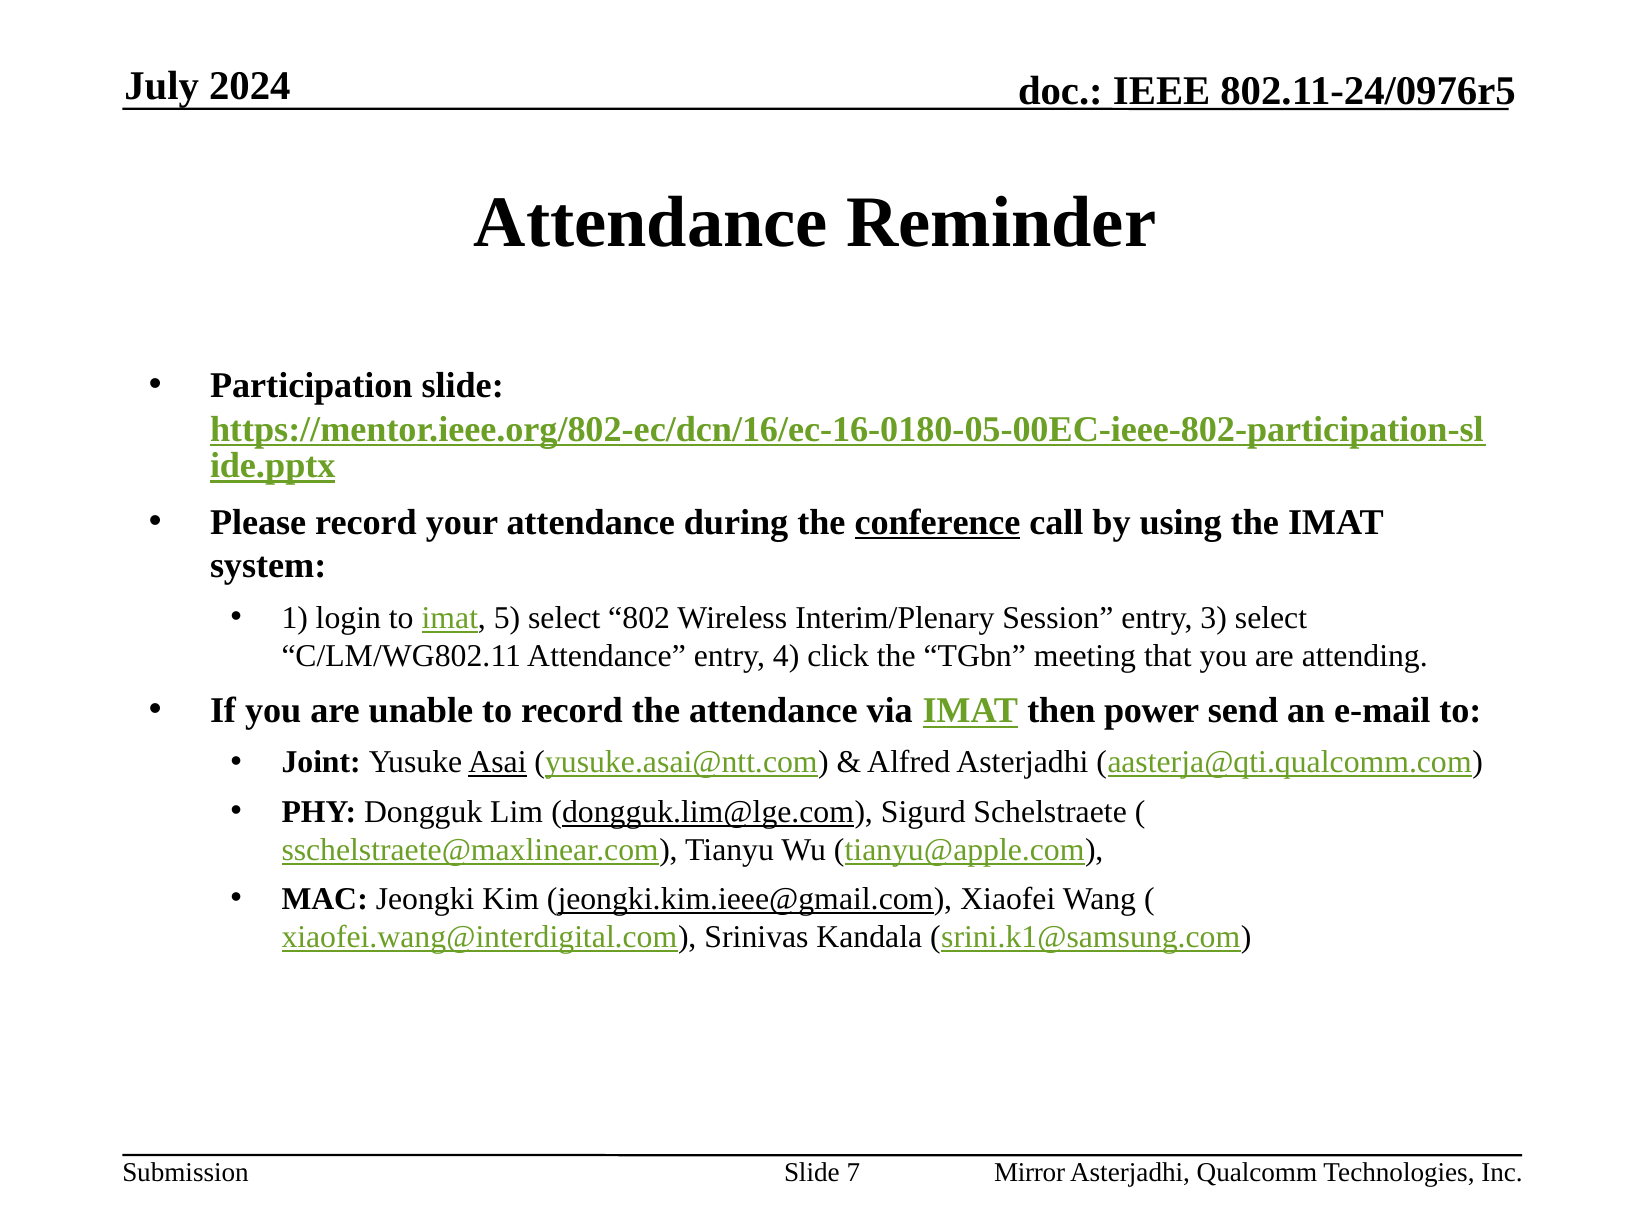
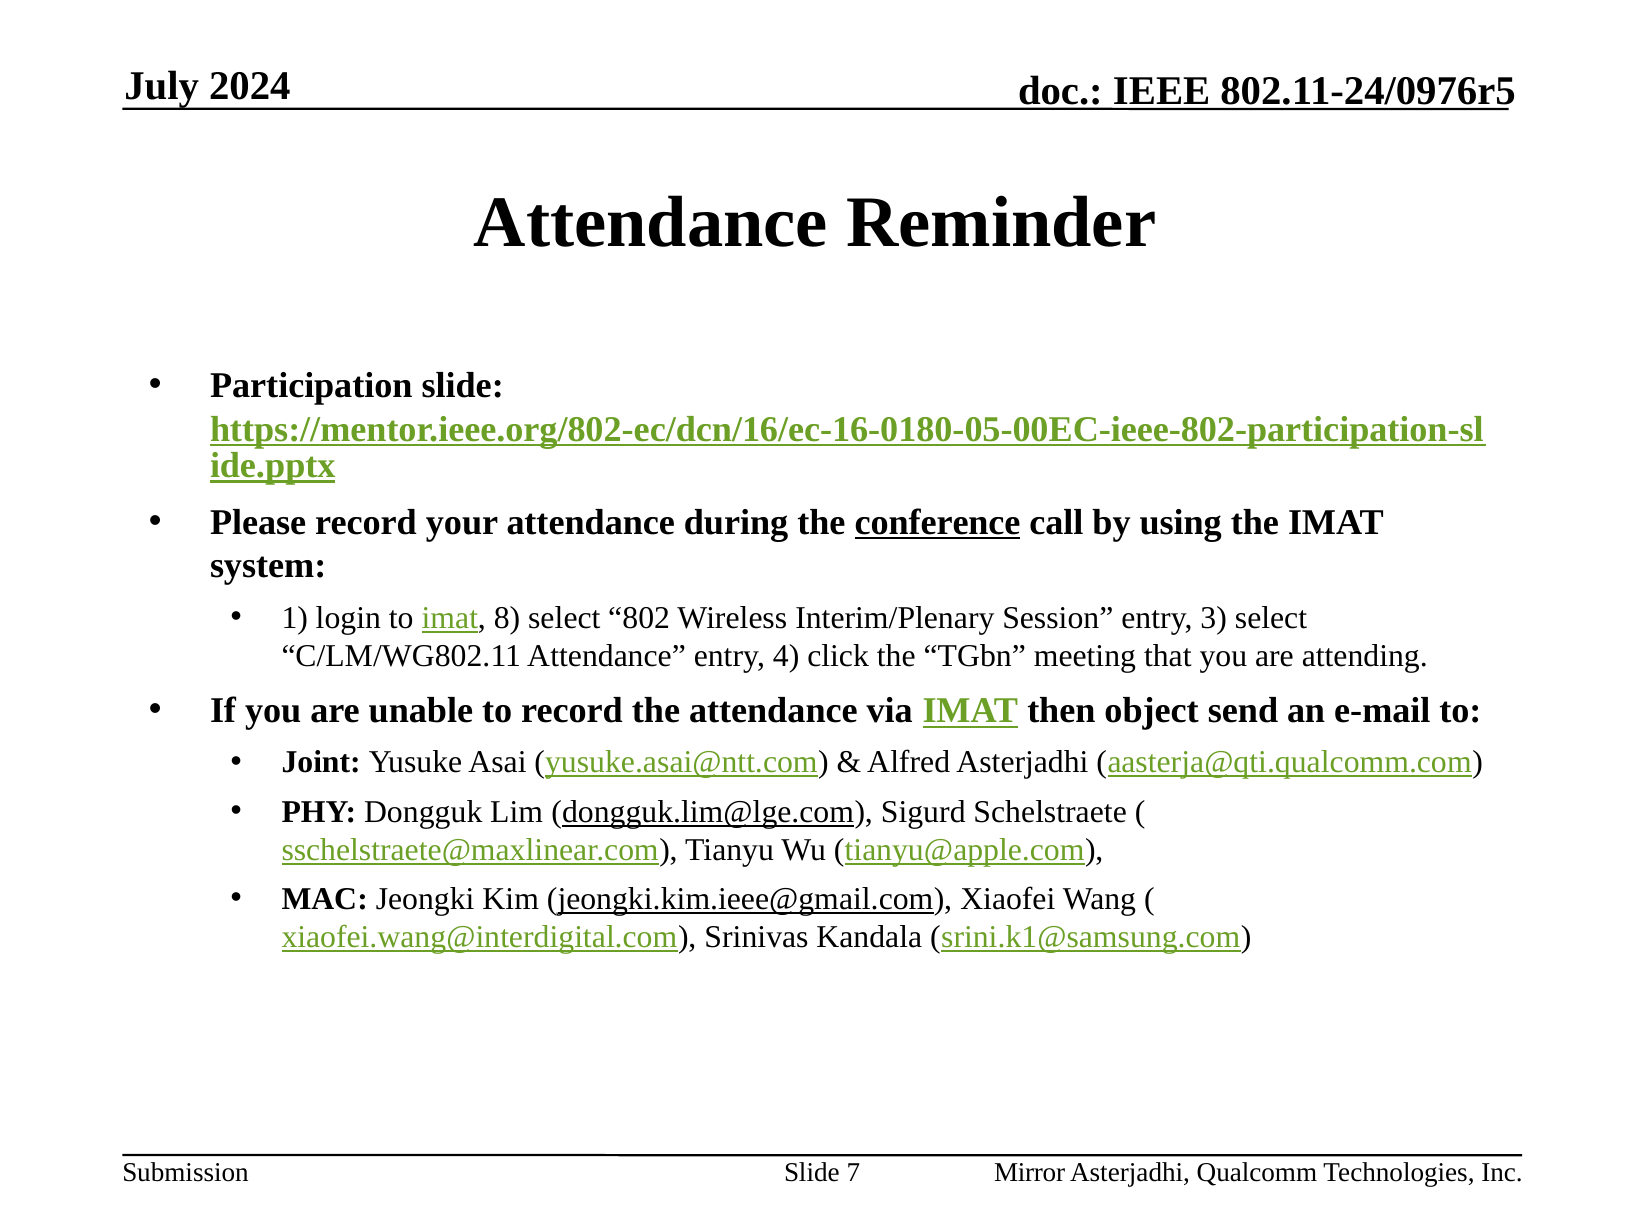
5: 5 -> 8
power: power -> object
Asai underline: present -> none
